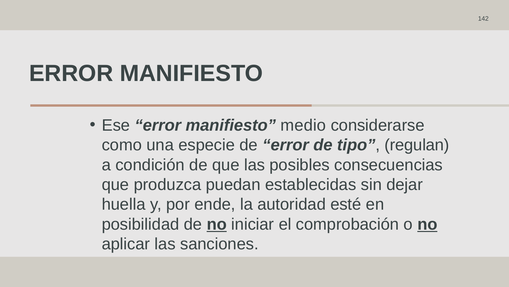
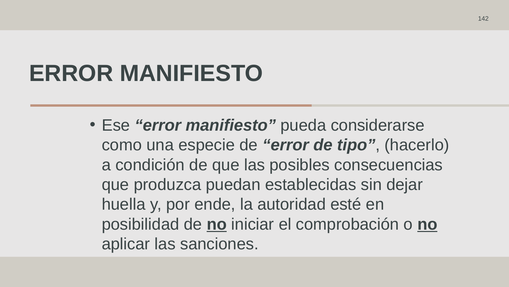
medio: medio -> pueda
regulan: regulan -> hacerlo
